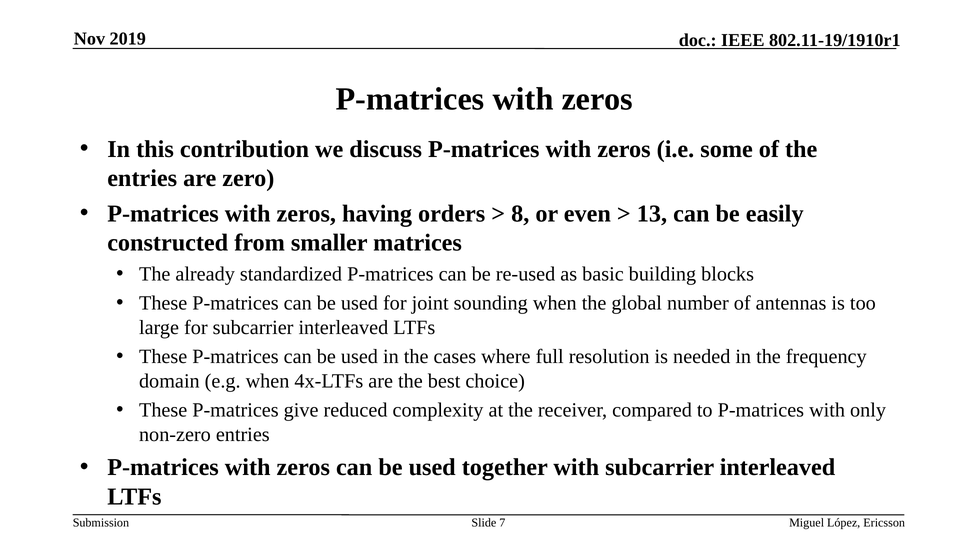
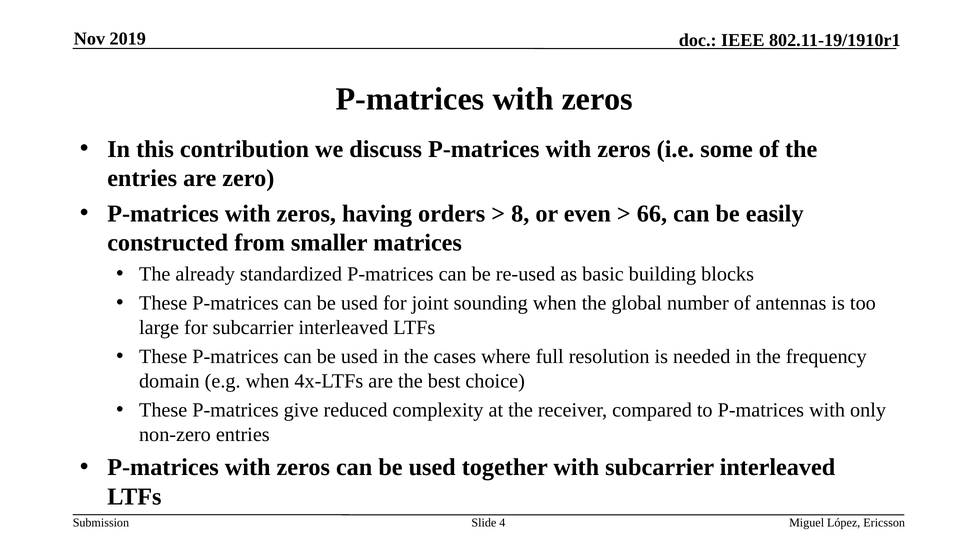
13: 13 -> 66
7: 7 -> 4
